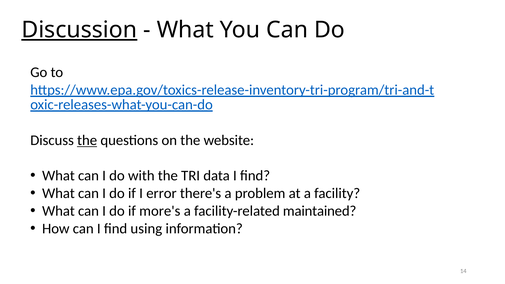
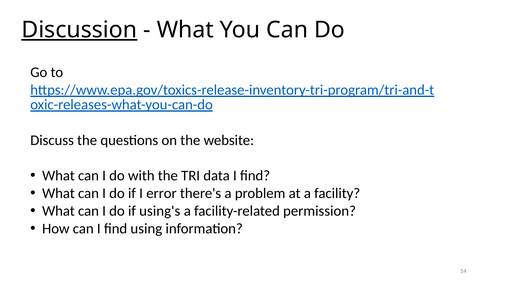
the at (87, 140) underline: present -> none
more's: more's -> using's
maintained: maintained -> permission
